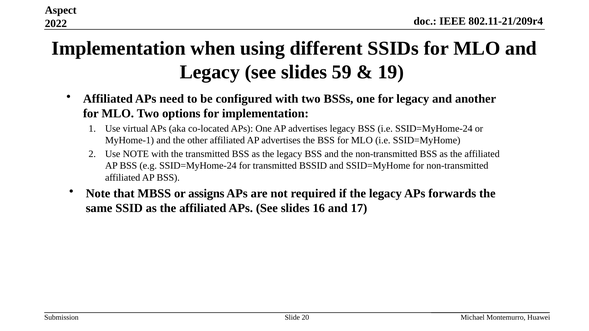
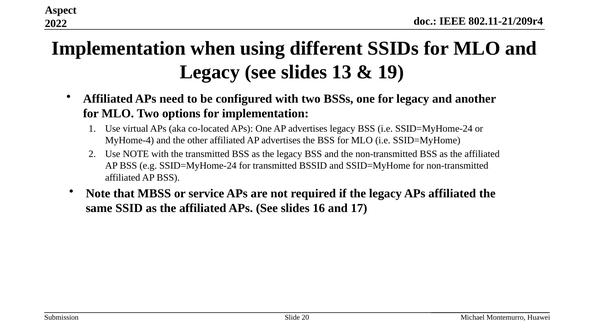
59: 59 -> 13
MyHome-1: MyHome-1 -> MyHome-4
assigns: assigns -> service
APs forwards: forwards -> affiliated
